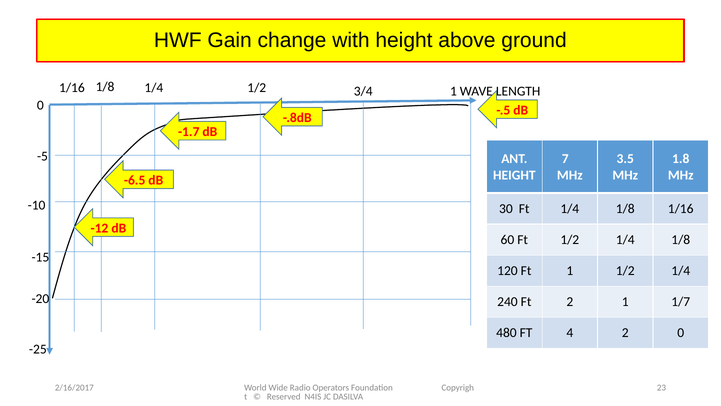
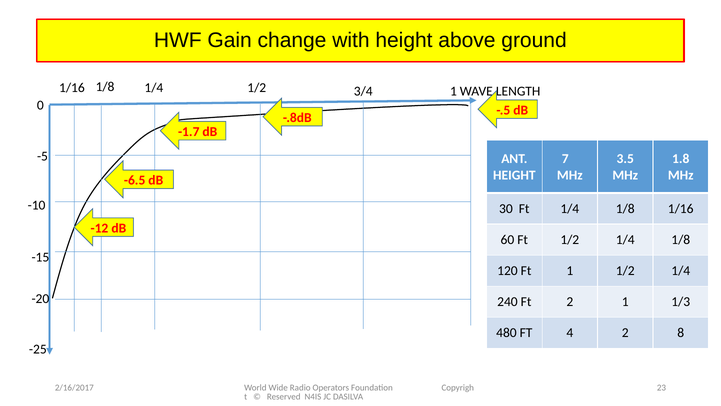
1/7: 1/7 -> 1/3
2 0: 0 -> 8
